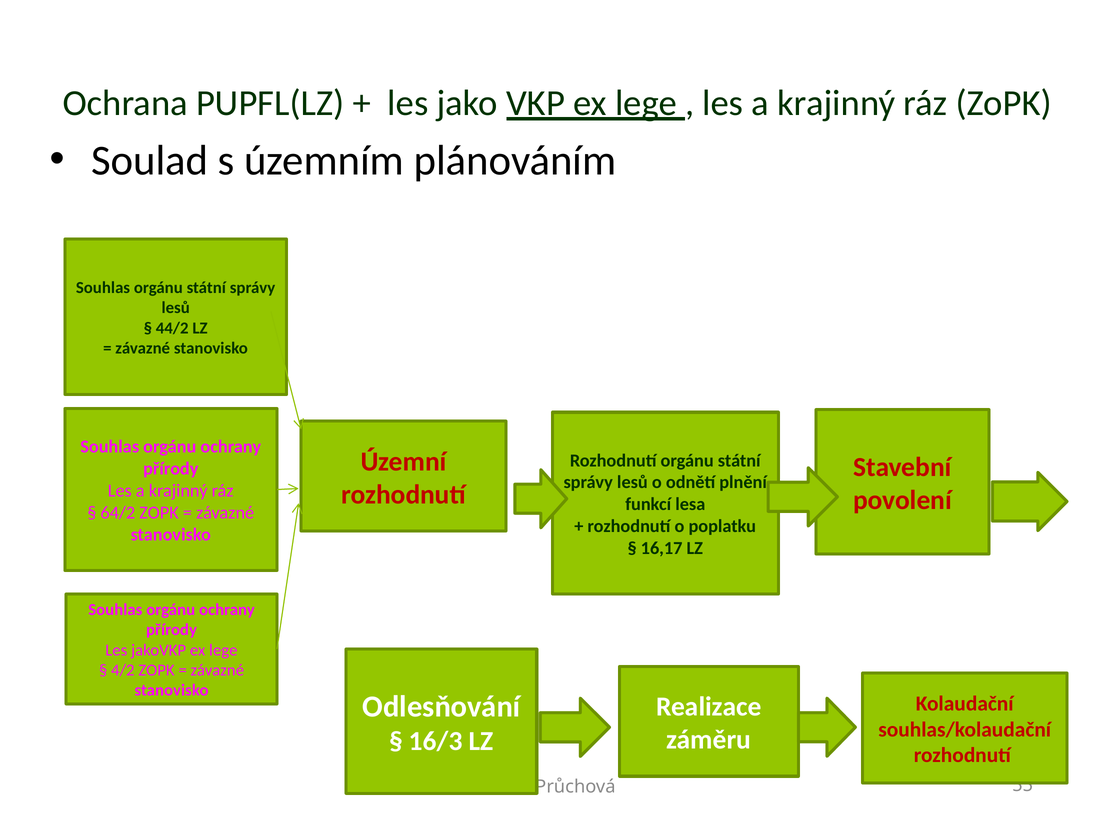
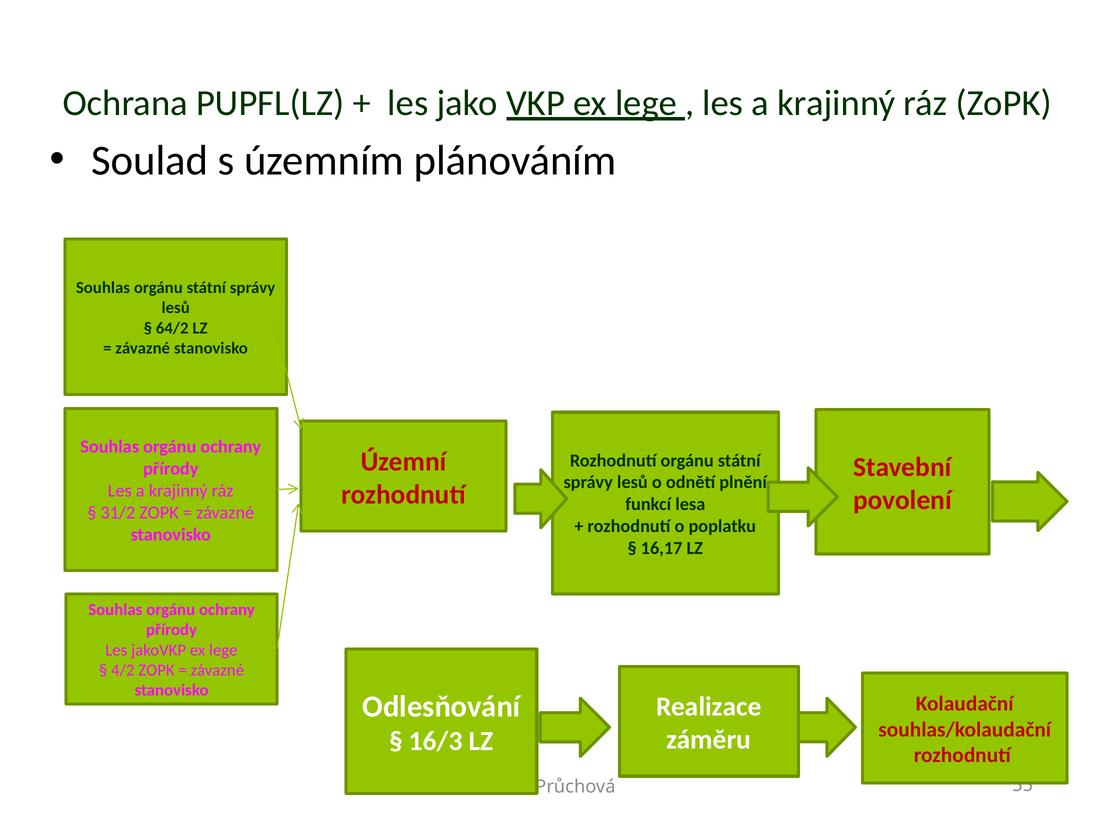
44/2: 44/2 -> 64/2
64/2: 64/2 -> 31/2
